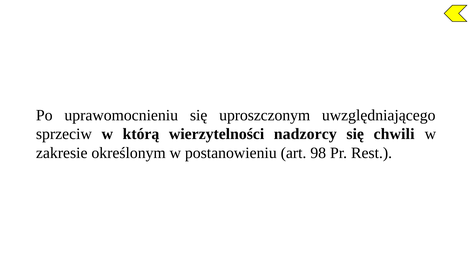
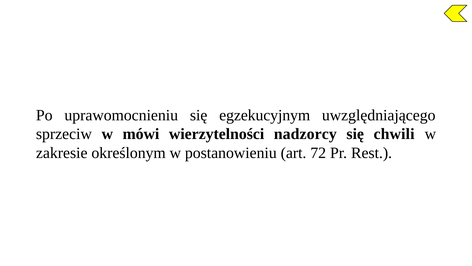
uproszczonym: uproszczonym -> egzekucyjnym
którą: którą -> mówi
98: 98 -> 72
